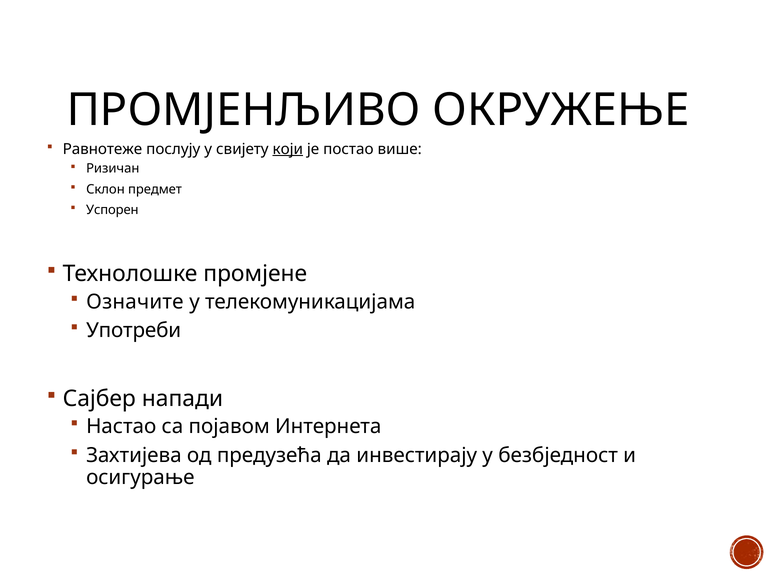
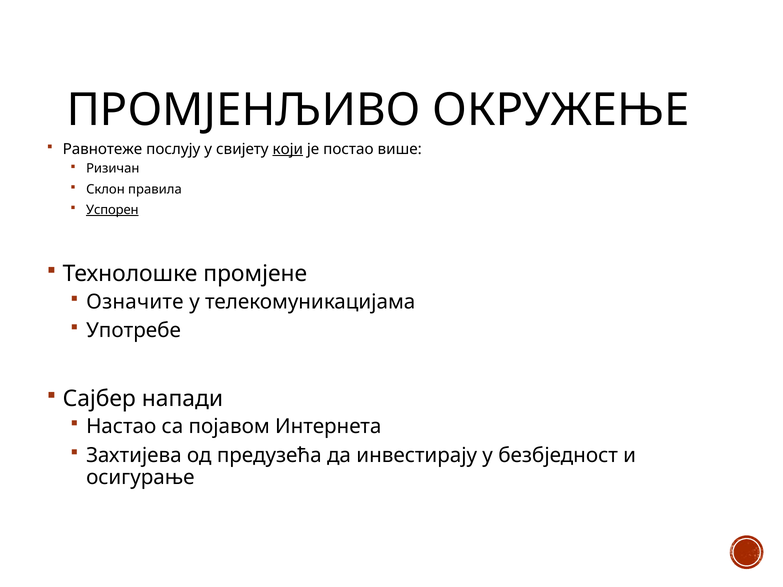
предмет: предмет -> правила
Успорен underline: none -> present
Употреби: Употреби -> Употребе
